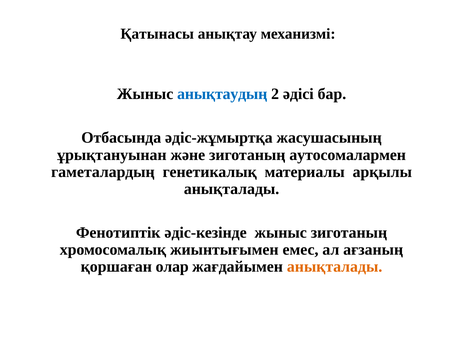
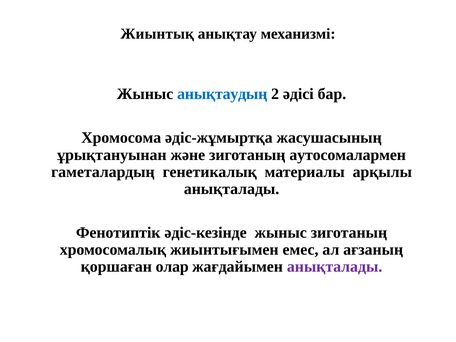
Қатынасы: Қатынасы -> Жиынтық
Отбасында: Отбасында -> Хромосома
анықталады at (335, 267) colour: orange -> purple
